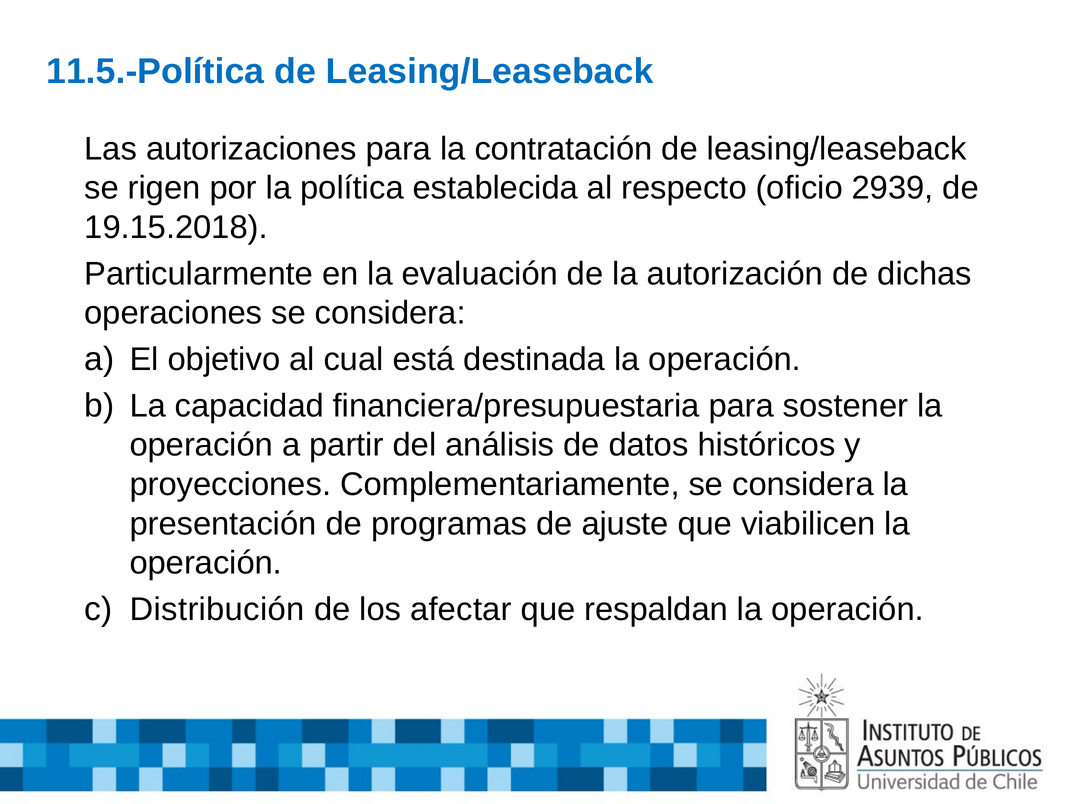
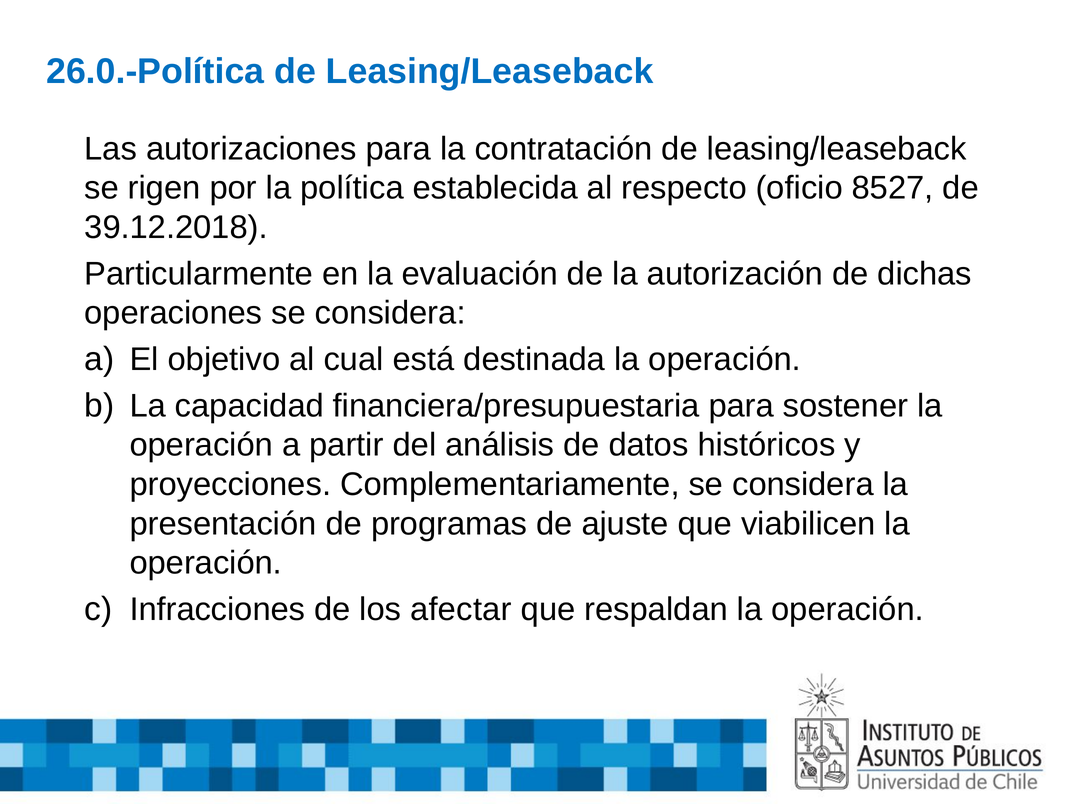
11.5.-Política: 11.5.-Política -> 26.0.-Política
2939: 2939 -> 8527
19.15.2018: 19.15.2018 -> 39.12.2018
Distribución: Distribución -> Infracciones
